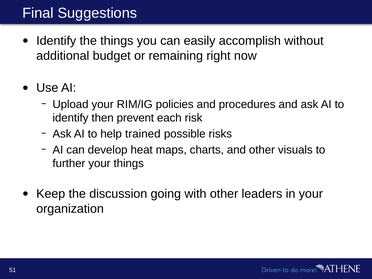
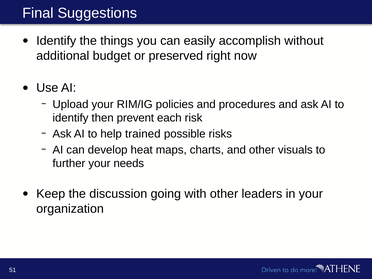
remaining: remaining -> preserved
your things: things -> needs
